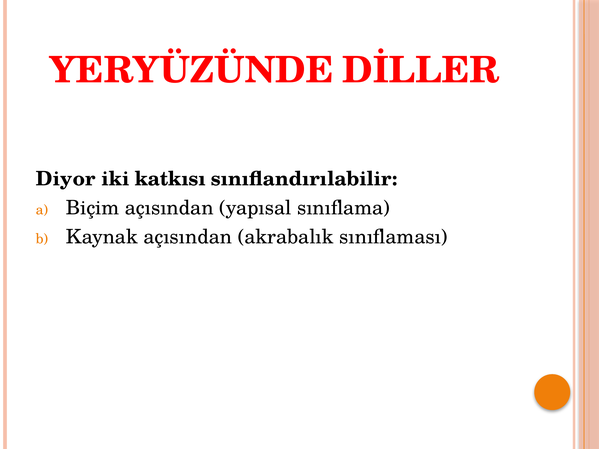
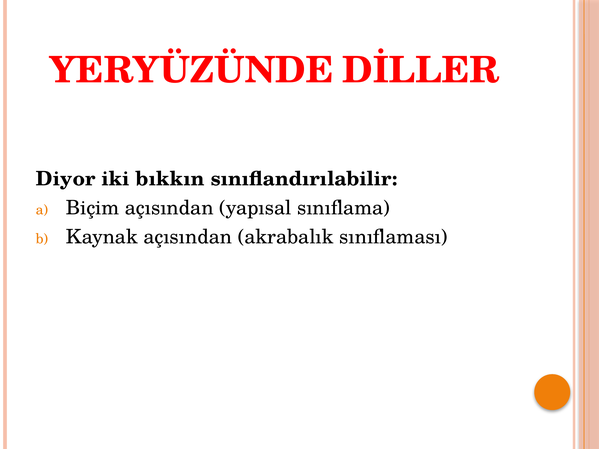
katkısı: katkısı -> bıkkın
